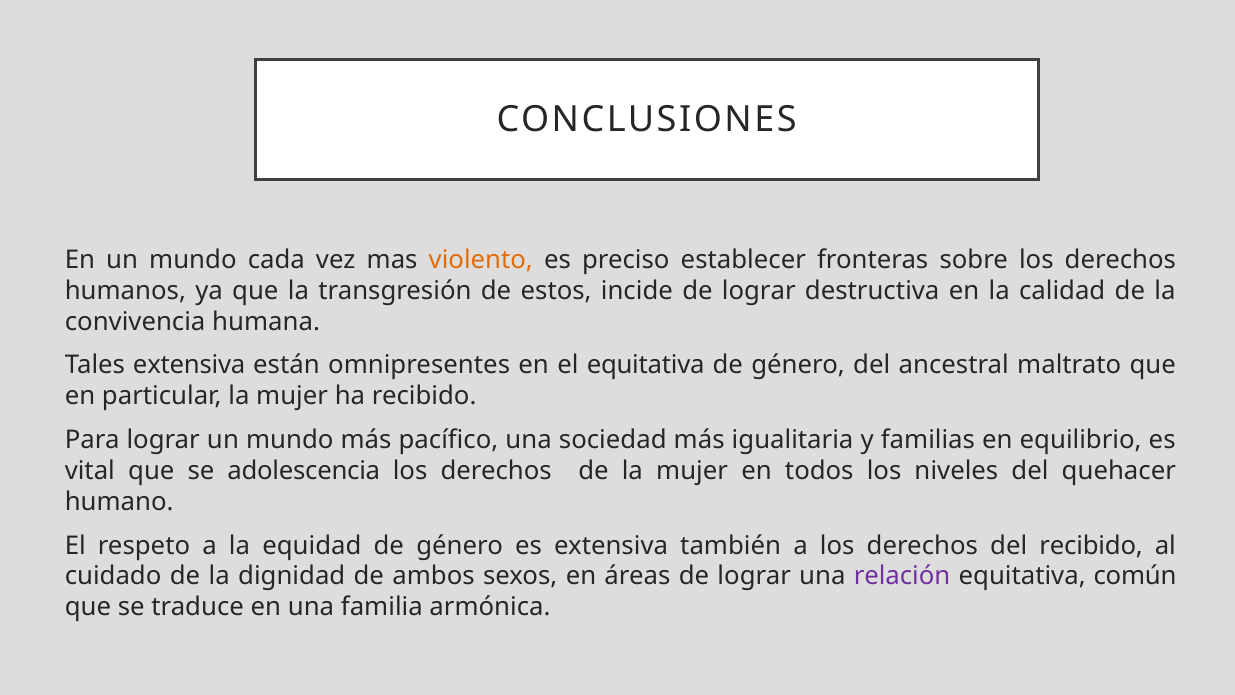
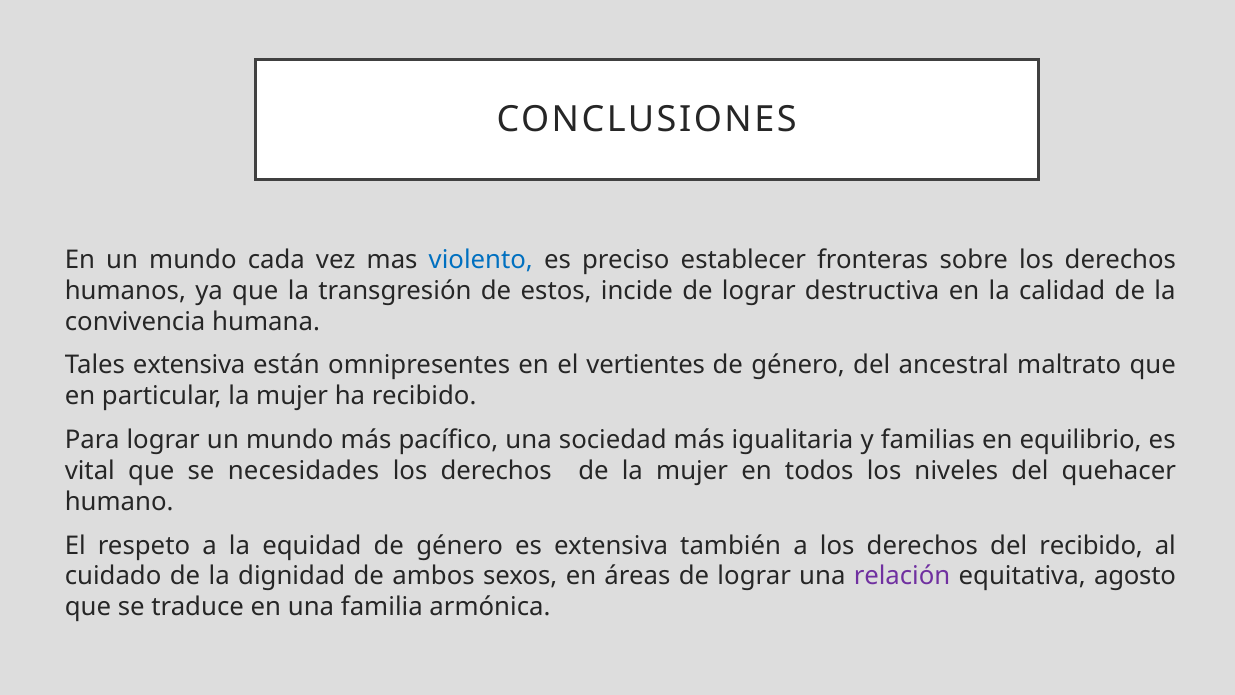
violento colour: orange -> blue
el equitativa: equitativa -> vertientes
adolescencia: adolescencia -> necesidades
común: común -> agosto
